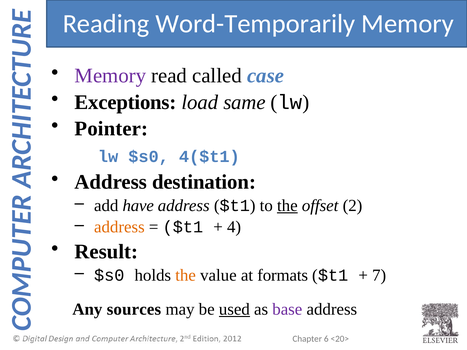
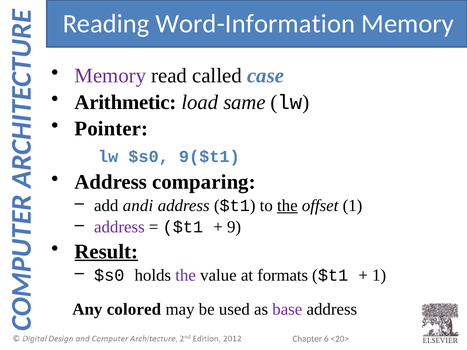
Word-Temporarily: Word-Temporarily -> Word-Information
Exceptions: Exceptions -> Arithmetic
4($t1: 4($t1 -> 9($t1
destination: destination -> comparing
have: have -> andi
offset 2: 2 -> 1
address at (119, 227) colour: orange -> purple
4: 4 -> 9
Result underline: none -> present
the at (186, 275) colour: orange -> purple
7 at (379, 275): 7 -> 1
sources: sources -> colored
used underline: present -> none
